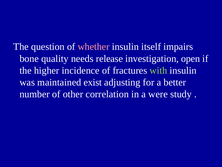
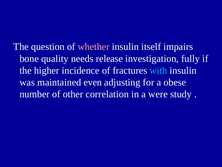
open: open -> fully
with colour: light green -> light blue
exist: exist -> even
better: better -> obese
